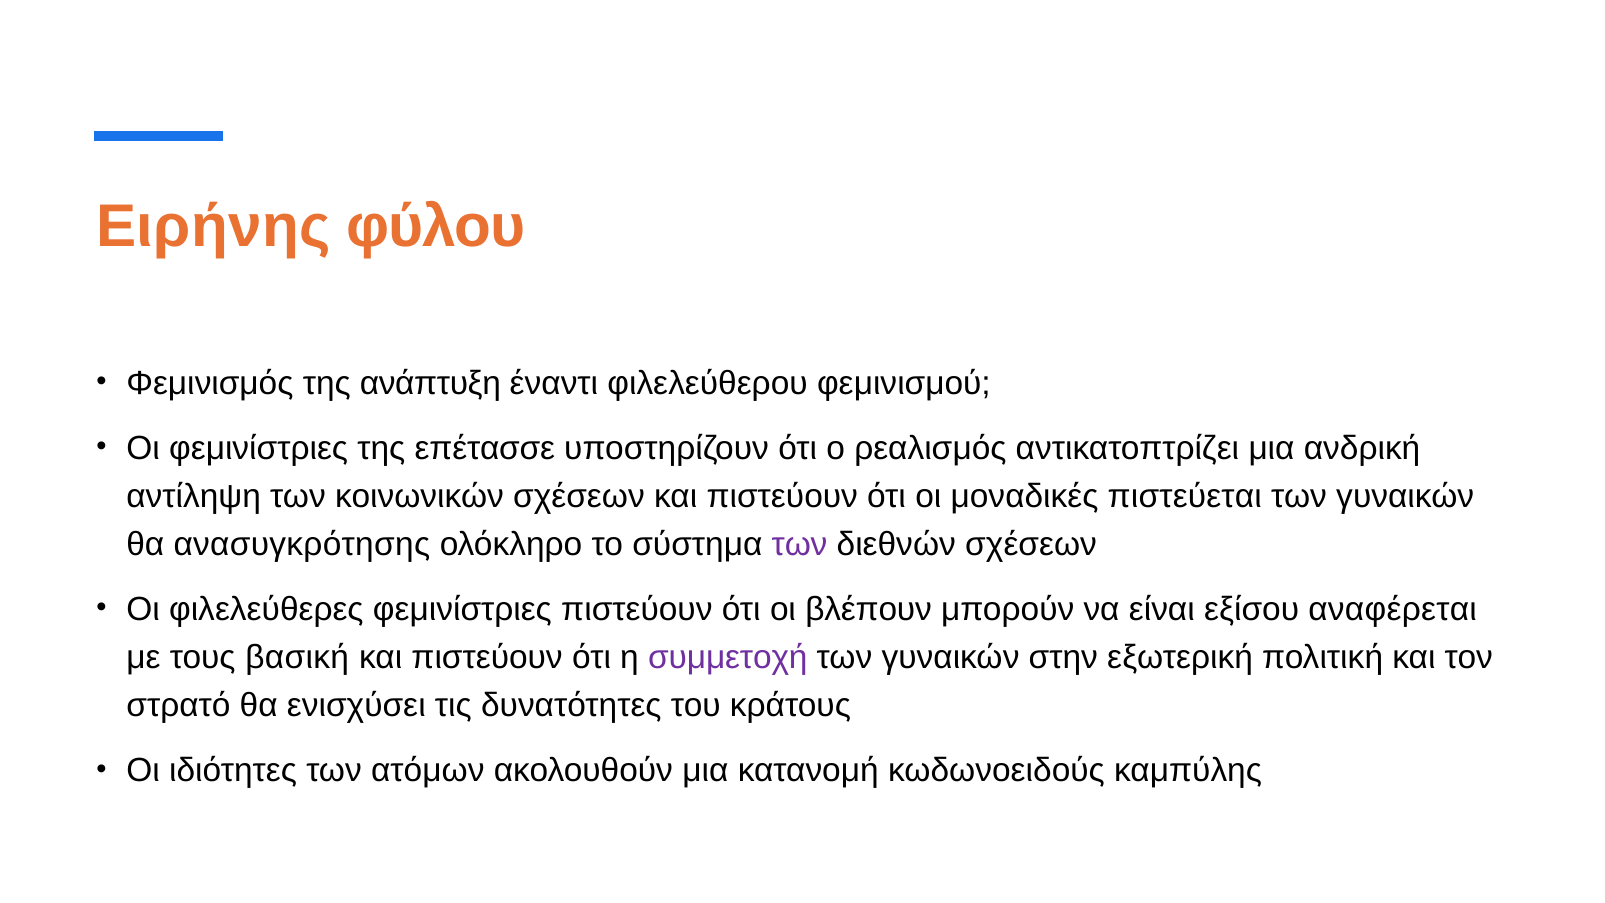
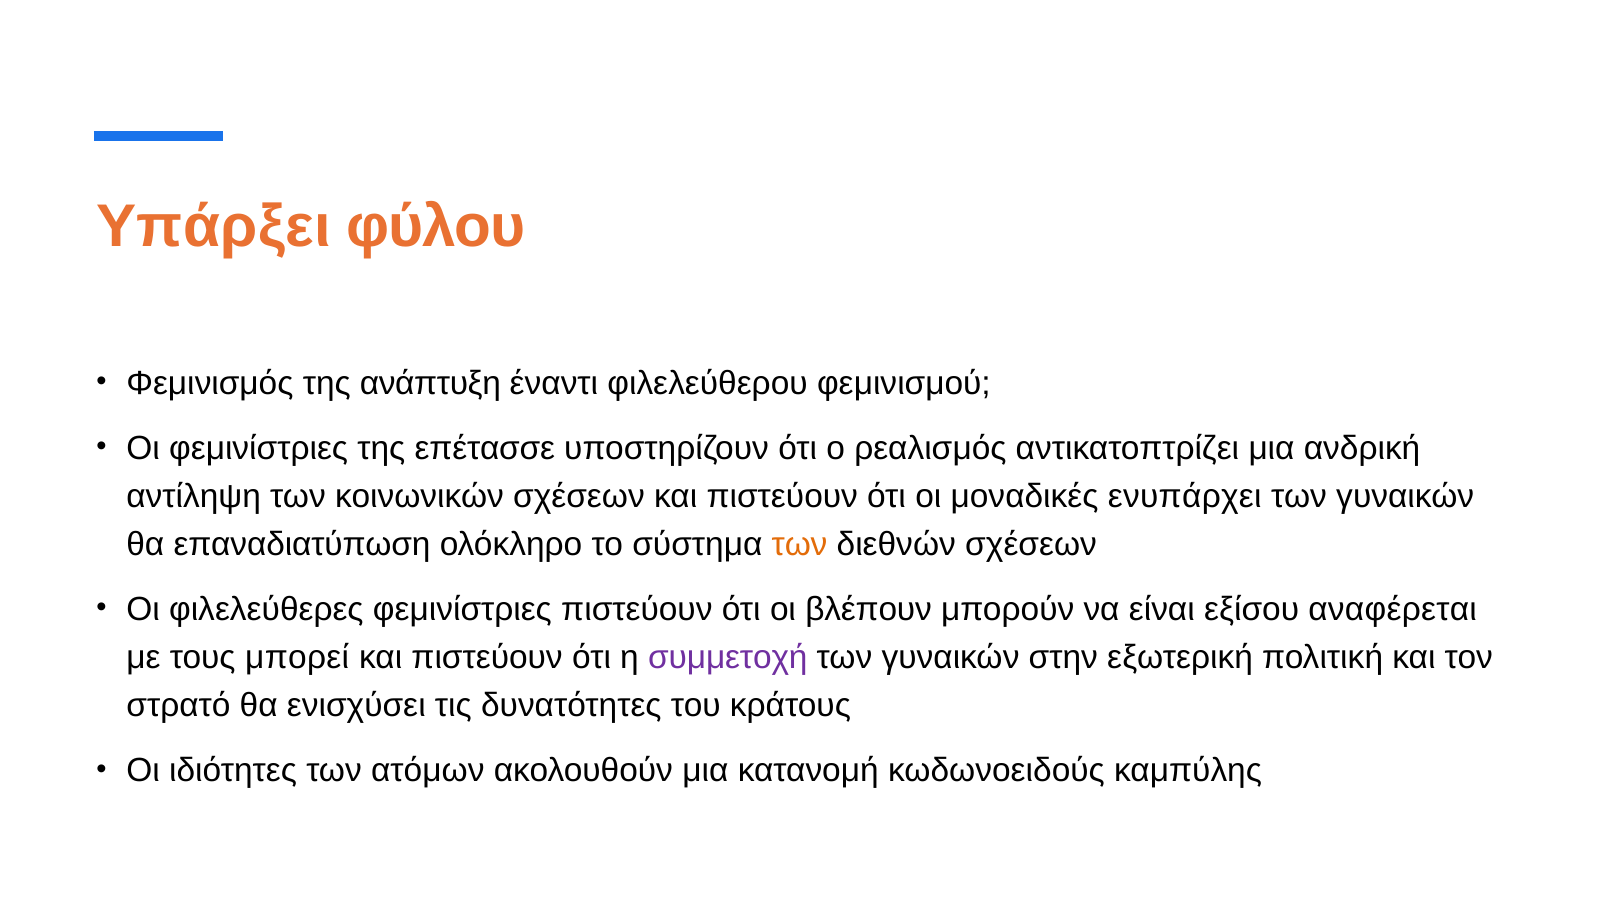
Ειρήνης: Ειρήνης -> Υπάρξει
πιστεύεται: πιστεύεται -> ενυπάρχει
ανασυγκρότησης: ανασυγκρότησης -> επαναδιατύπωση
των at (800, 544) colour: purple -> orange
βασική: βασική -> μπορεί
